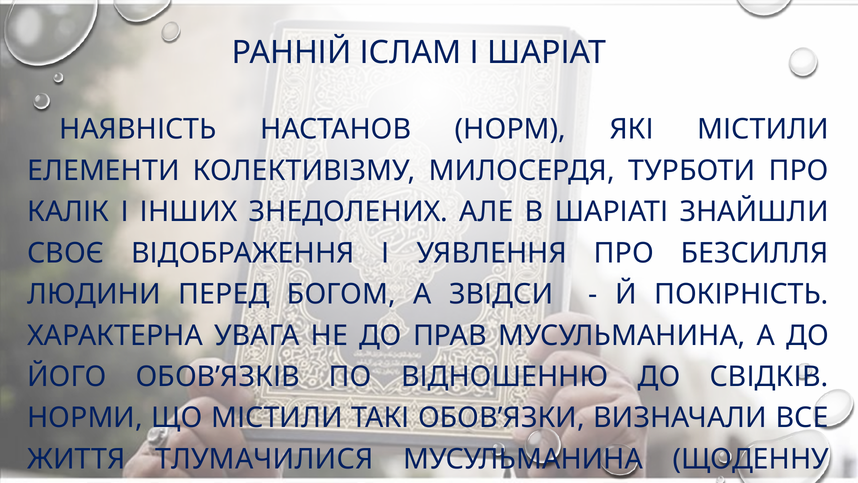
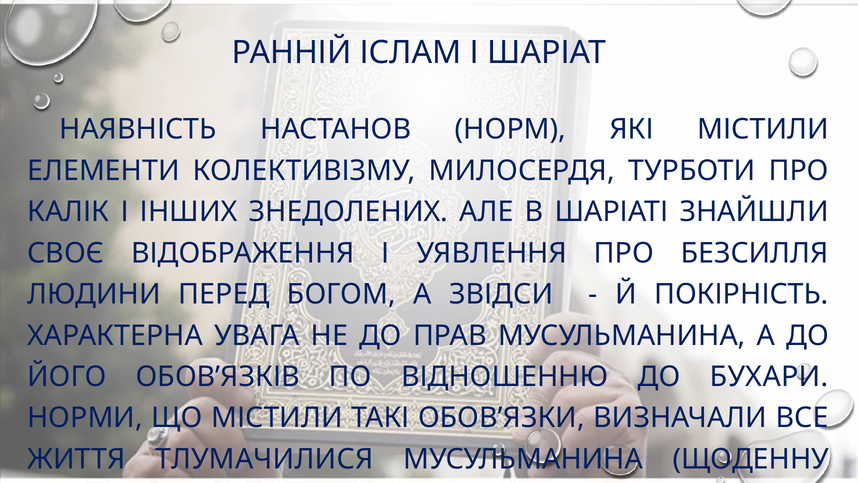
СВІДКІВ: СВІДКІВ -> БУХАРИ
